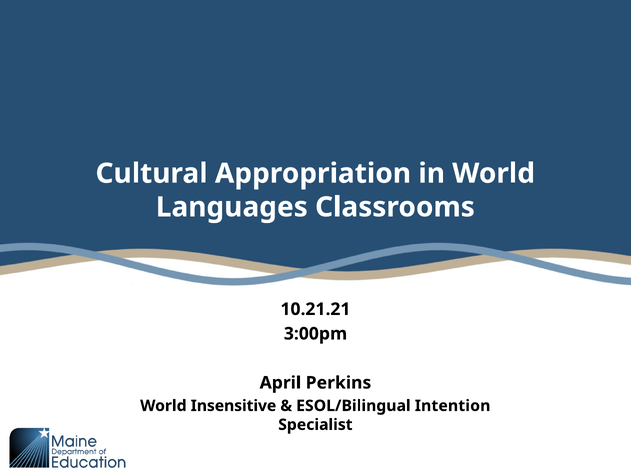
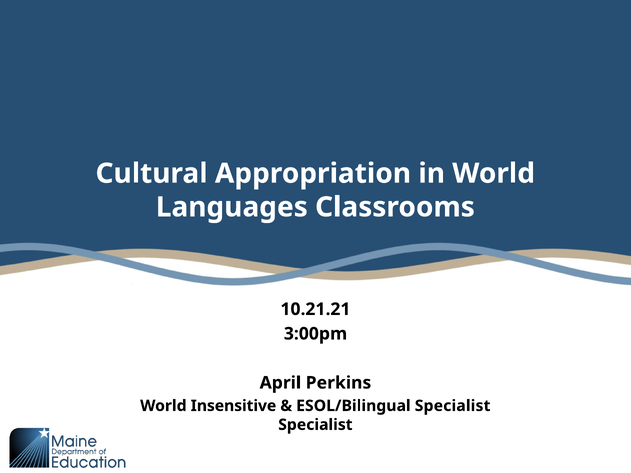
ESOL/Bilingual Intention: Intention -> Specialist
